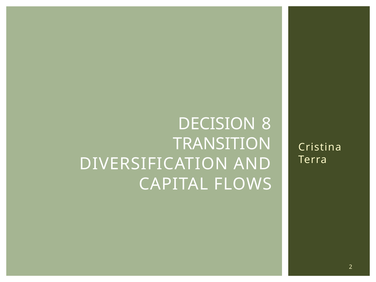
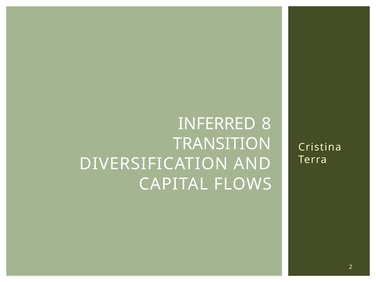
DECISION: DECISION -> INFERRED
